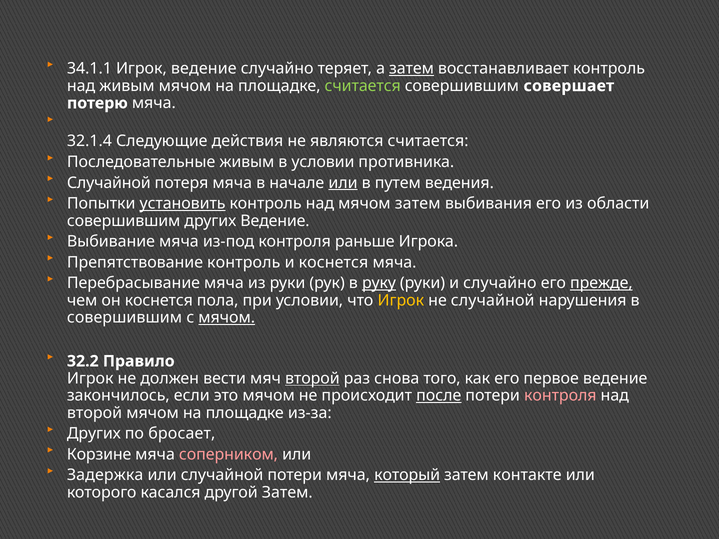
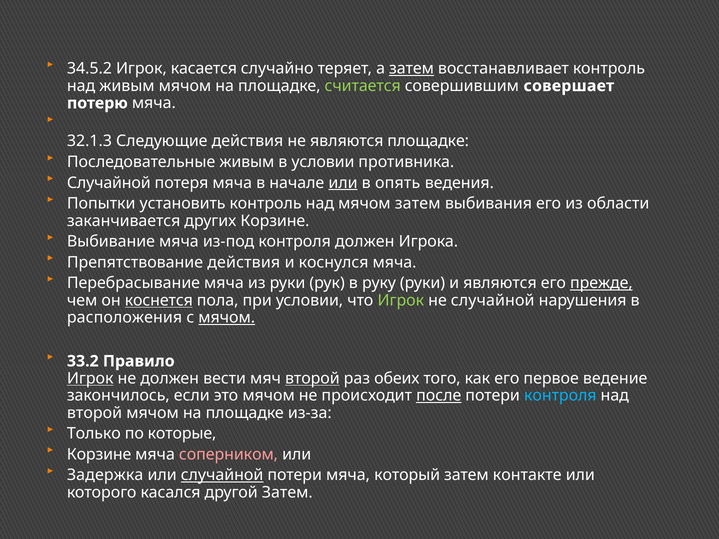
34.1.1: 34.1.1 -> 34.5.2
Игрок ведение: ведение -> касается
32.1.4: 32.1.4 -> 32.1.3
являются считается: считается -> площадке
путем: путем -> опять
установить underline: present -> none
совершившим at (124, 221): совершившим -> заканчивается
других Ведение: Ведение -> Корзине
контроля раньше: раньше -> должен
Препятствование контроль: контроль -> действия
и коснется: коснется -> коснулся
руку underline: present -> none
и случайно: случайно -> являются
коснется at (159, 301) underline: none -> present
Игрок at (401, 301) colour: yellow -> light green
совершившим at (125, 318): совершившим -> расположения
32.2: 32.2 -> 33.2
Игрок at (90, 379) underline: none -> present
снова: снова -> обеих
контроля at (560, 396) colour: pink -> light blue
Других at (94, 434): Других -> Только
бросает: бросает -> которые
случайной at (222, 475) underline: none -> present
который underline: present -> none
